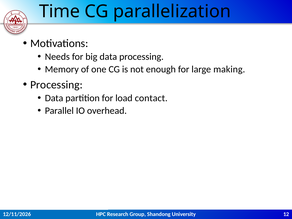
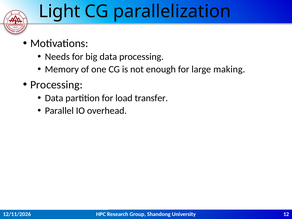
Time: Time -> Light
contact: contact -> transfer
